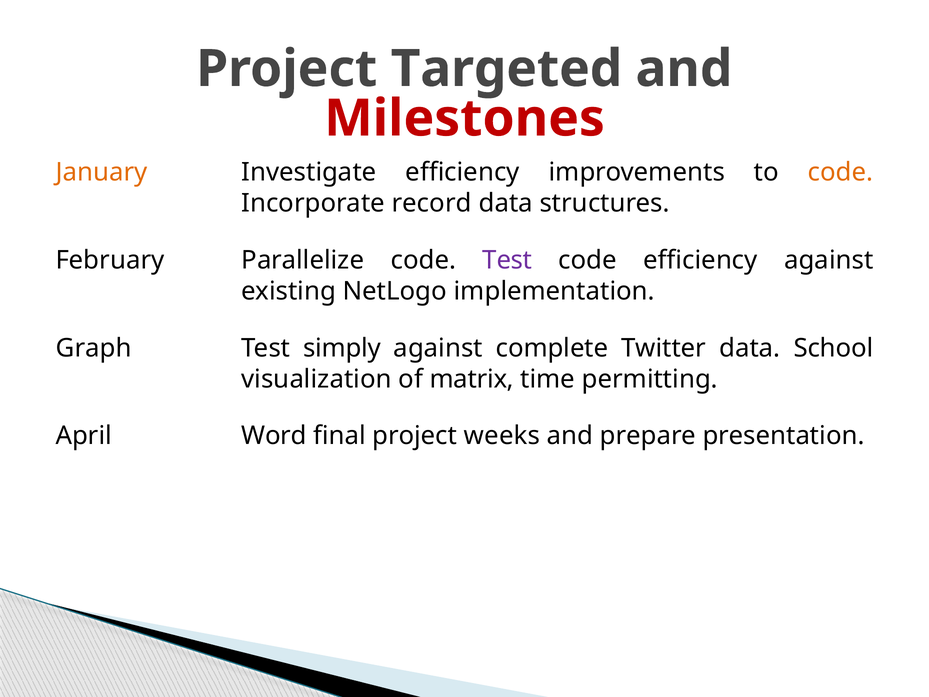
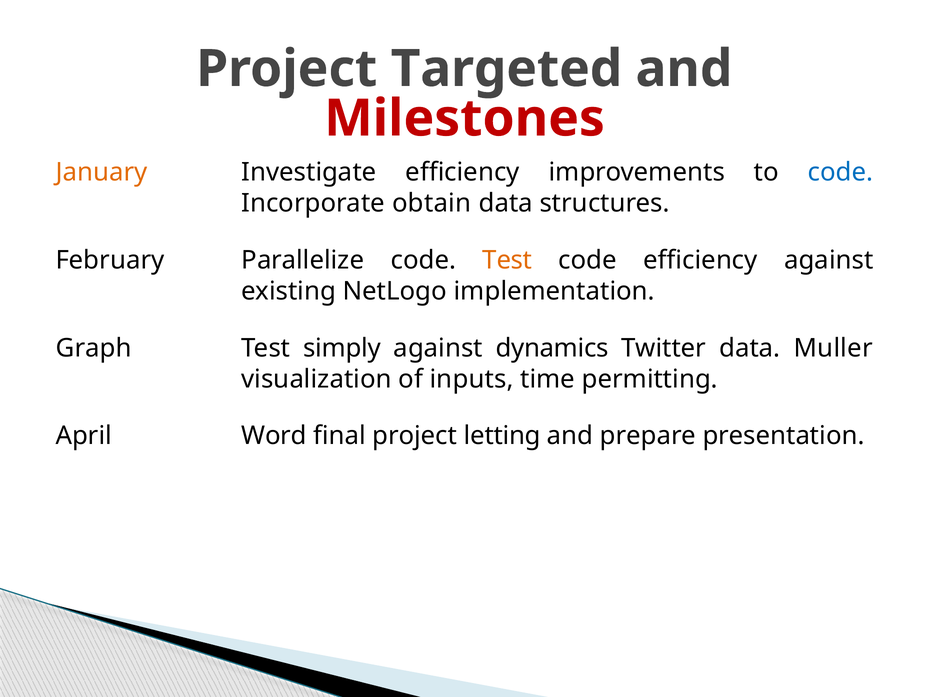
code at (841, 172) colour: orange -> blue
record: record -> obtain
Test at (507, 260) colour: purple -> orange
complete: complete -> dynamics
School: School -> Muller
matrix: matrix -> inputs
weeks: weeks -> letting
